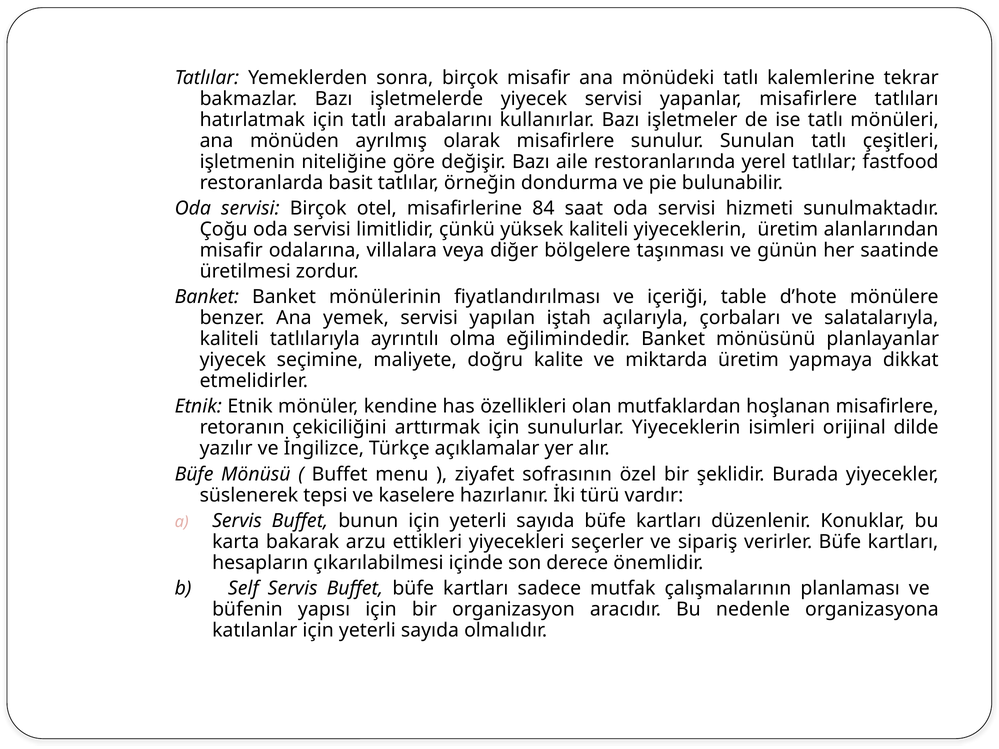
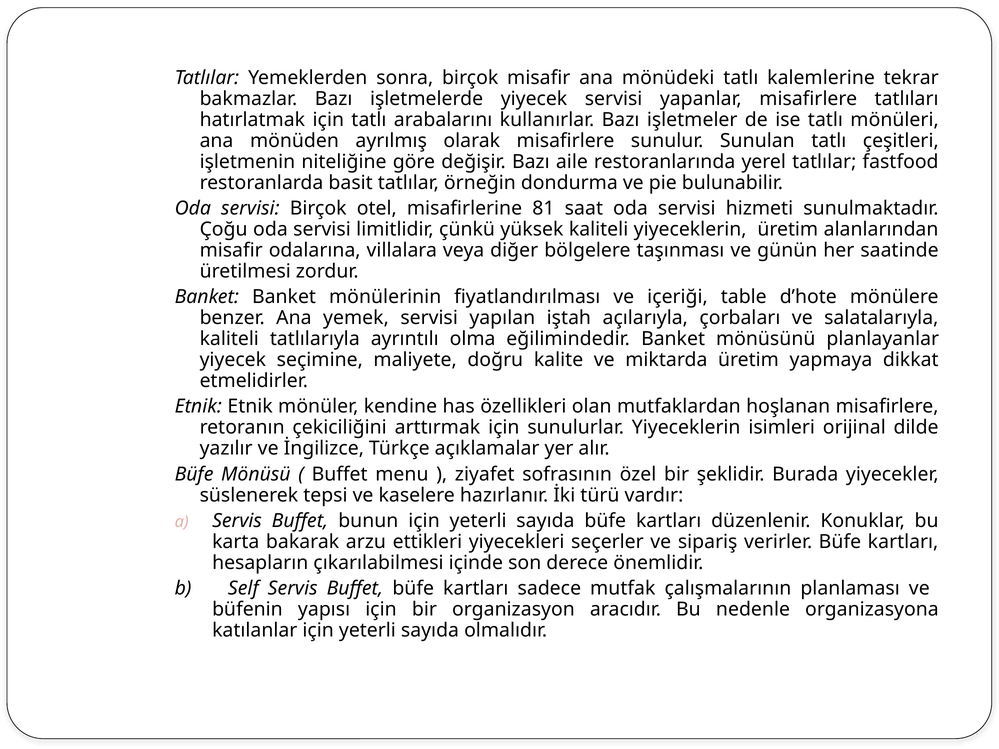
84: 84 -> 81
